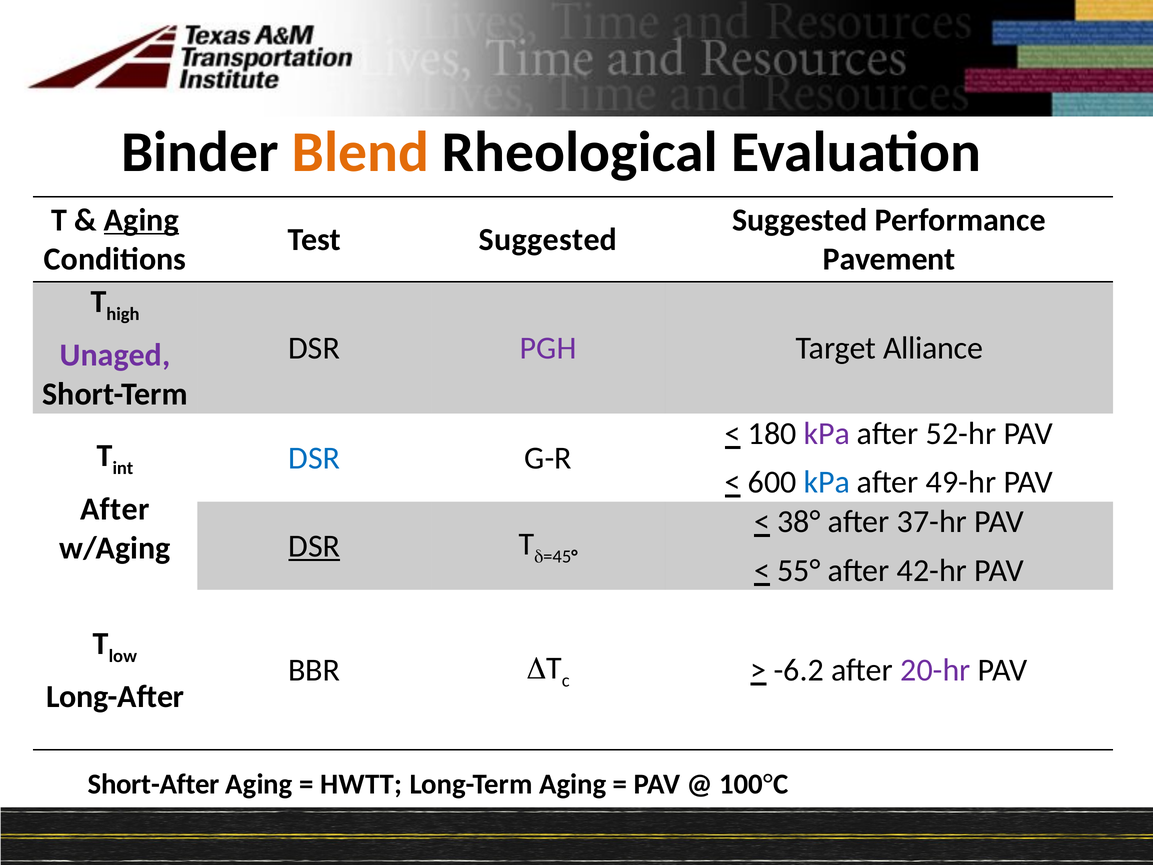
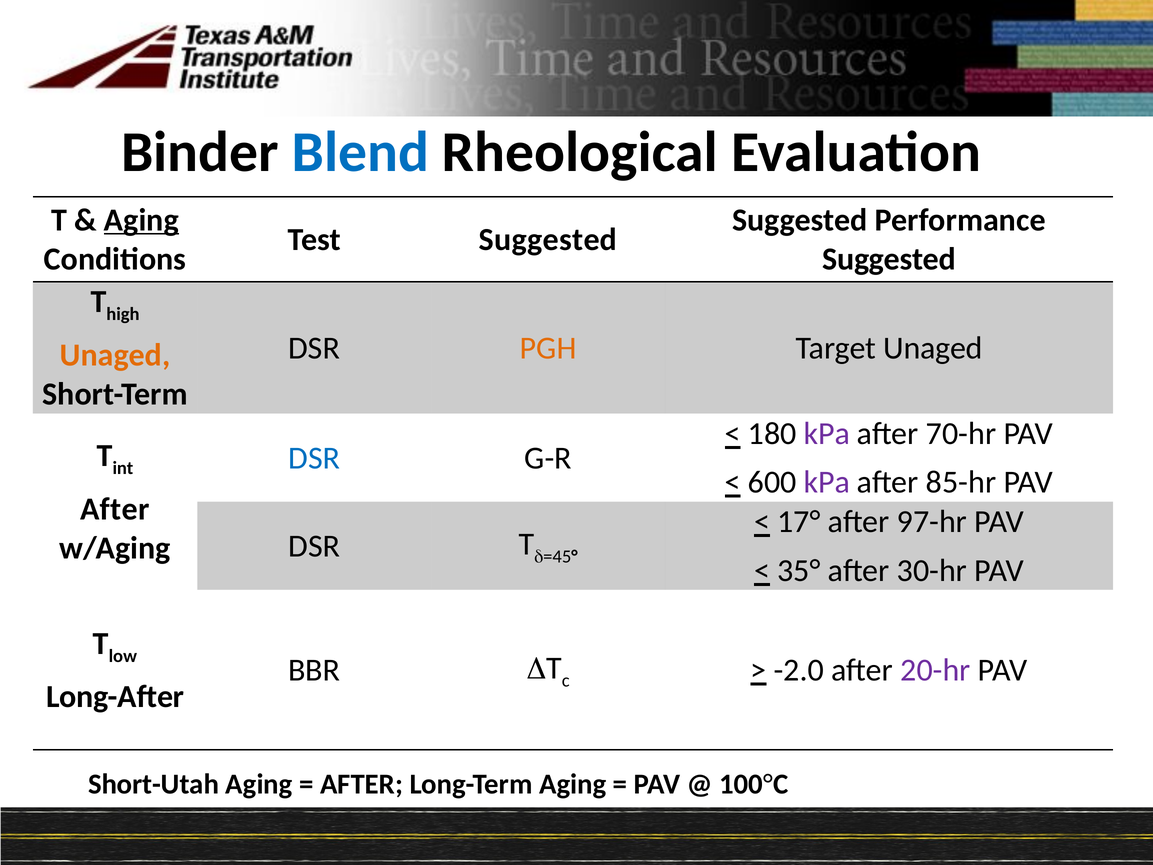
Blend colour: orange -> blue
Pavement at (889, 259): Pavement -> Suggested
PGH colour: purple -> orange
Target Alliance: Alliance -> Unaged
Unaged at (115, 355) colour: purple -> orange
52-hr: 52-hr -> 70-hr
kPa at (827, 482) colour: blue -> purple
49-hr: 49-hr -> 85-hr
38°: 38° -> 17°
37-hr: 37-hr -> 97-hr
DSR at (314, 546) underline: present -> none
55°: 55° -> 35°
42-hr: 42-hr -> 30-hr
-6.2: -6.2 -> -2.0
Short-After: Short-After -> Short-Utah
HWTT at (361, 784): HWTT -> AFTER
